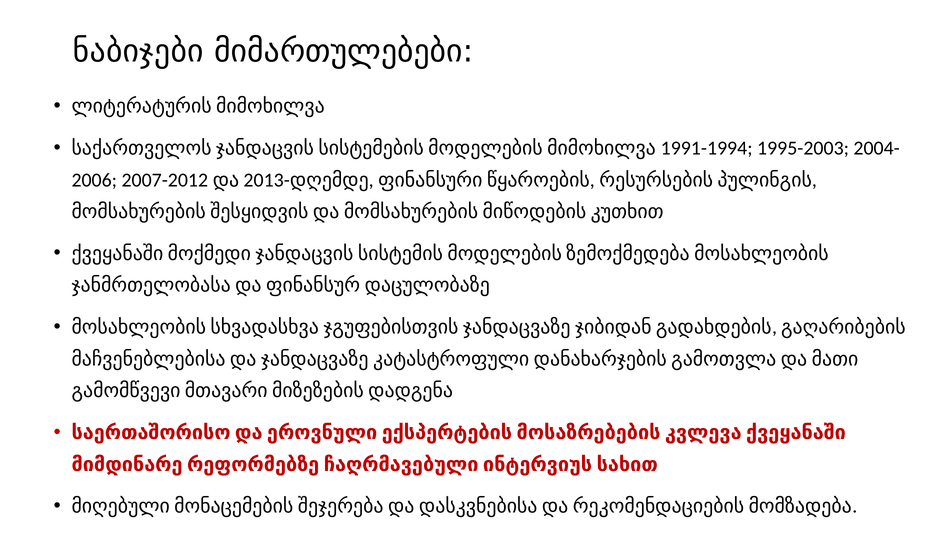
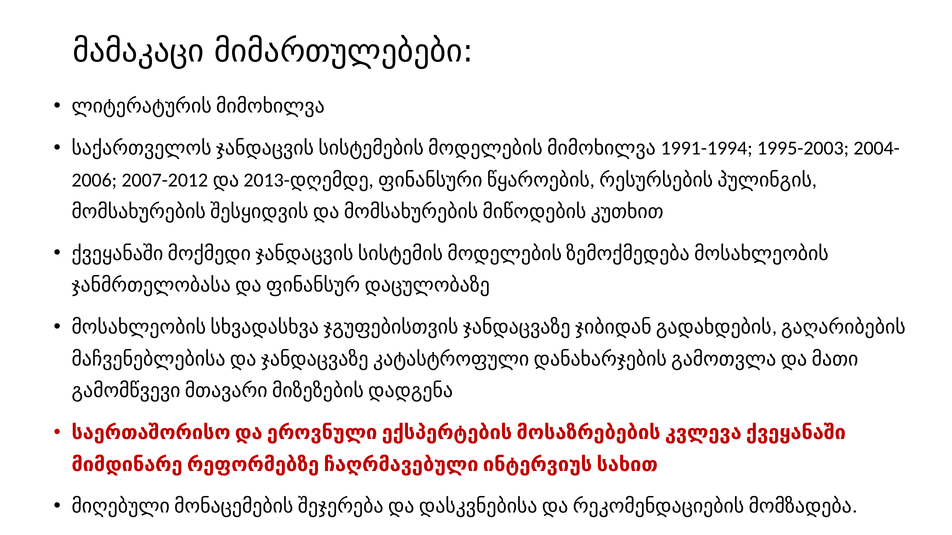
ნაბიჯები: ნაბიჯები -> მამაკაცი
